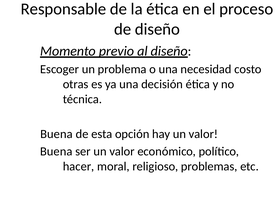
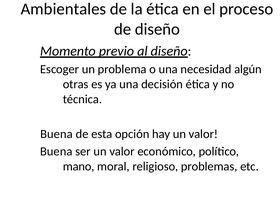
Responsable: Responsable -> Ambientales
costo: costo -> algún
hacer: hacer -> mano
